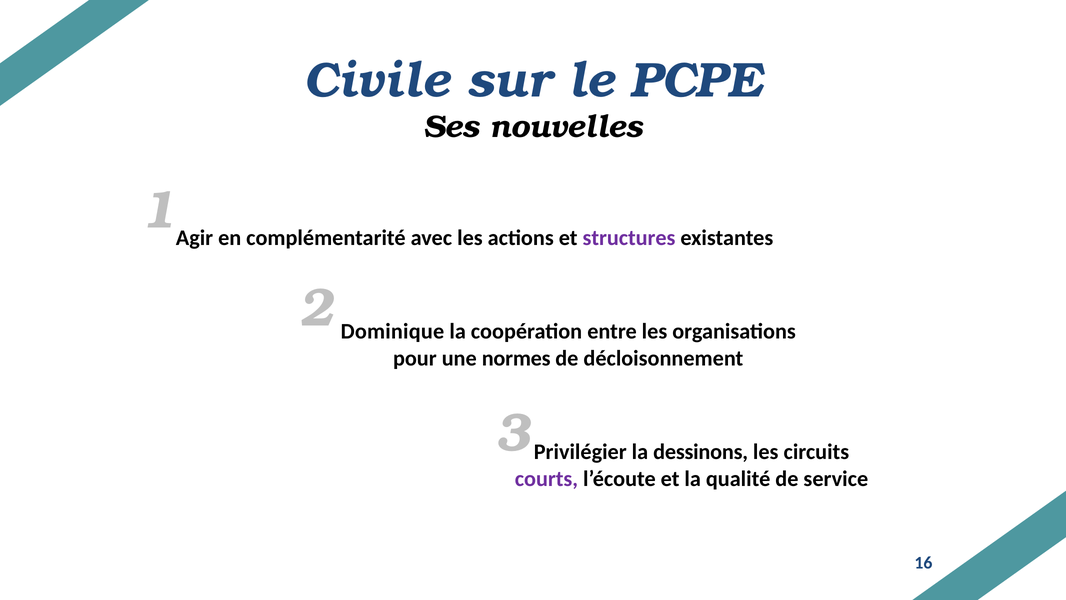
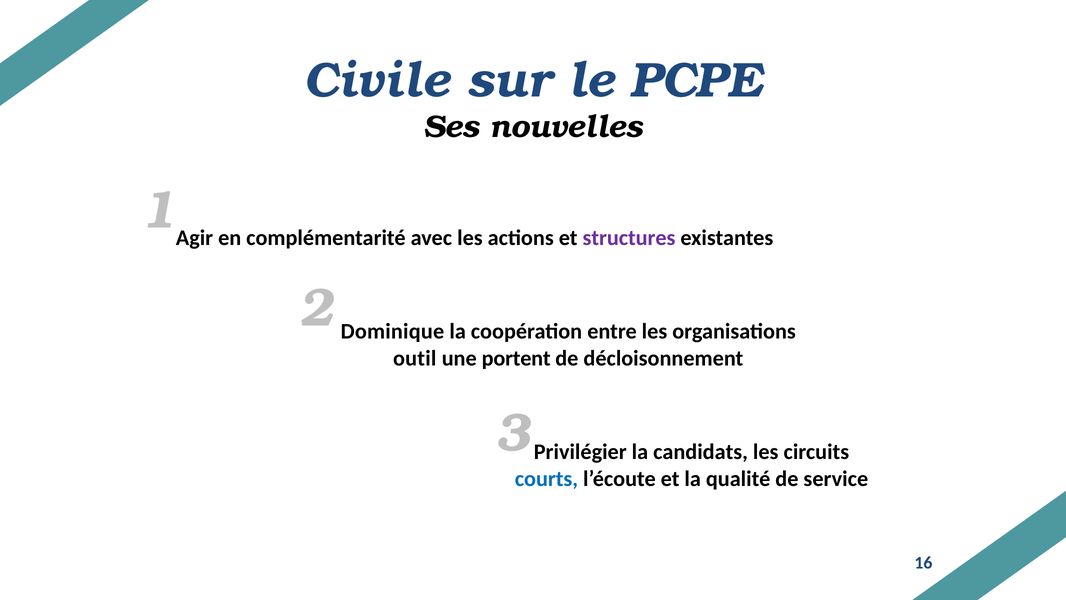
pour: pour -> outil
normes: normes -> portent
dessinons: dessinons -> candidats
courts colour: purple -> blue
